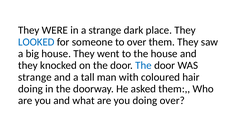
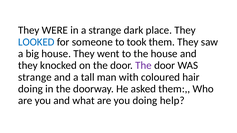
to over: over -> took
The at (144, 66) colour: blue -> purple
doing over: over -> help
